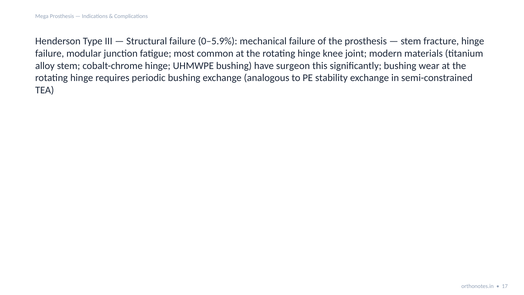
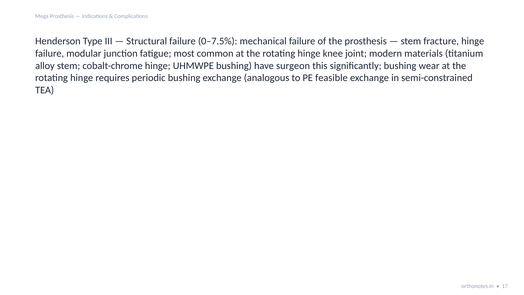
0–5.9%: 0–5.9% -> 0–7.5%
stability: stability -> feasible
